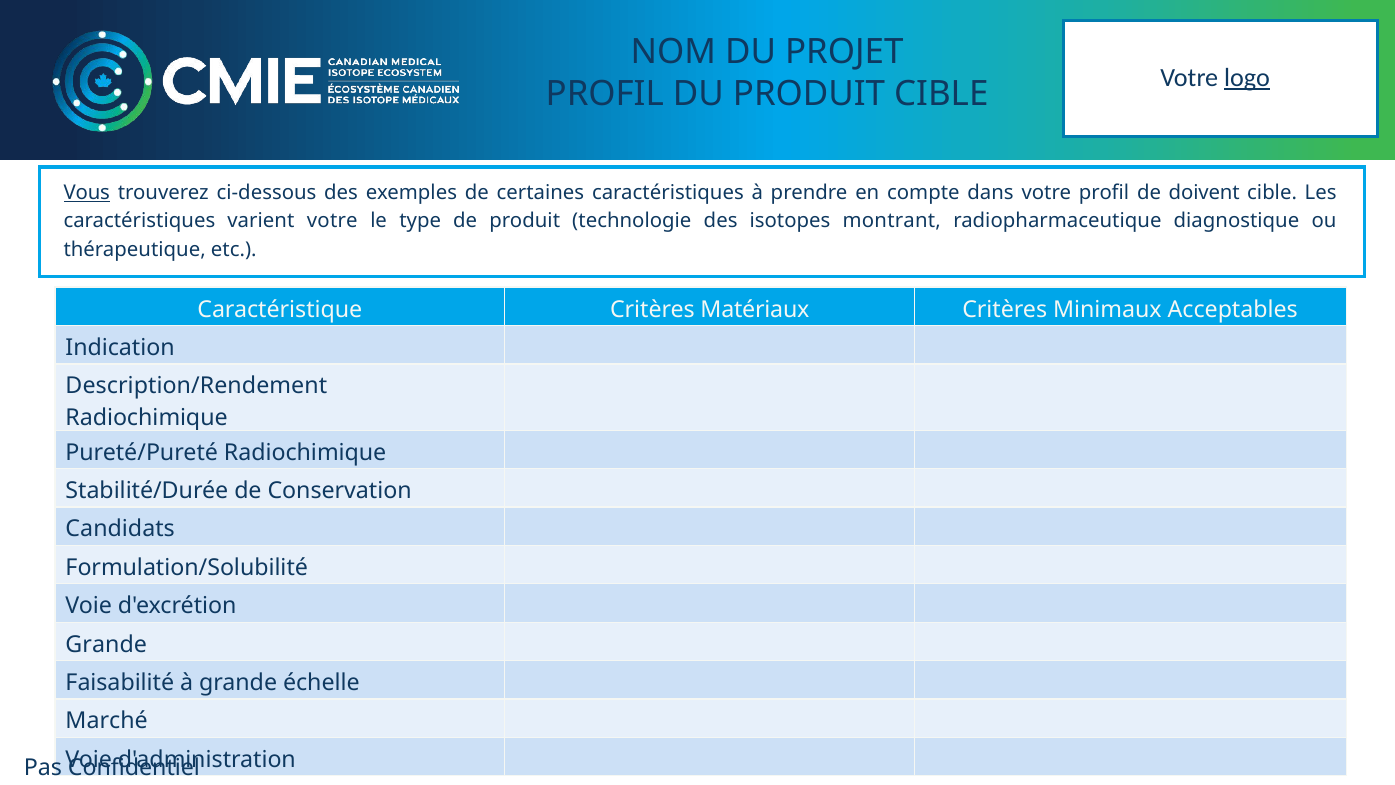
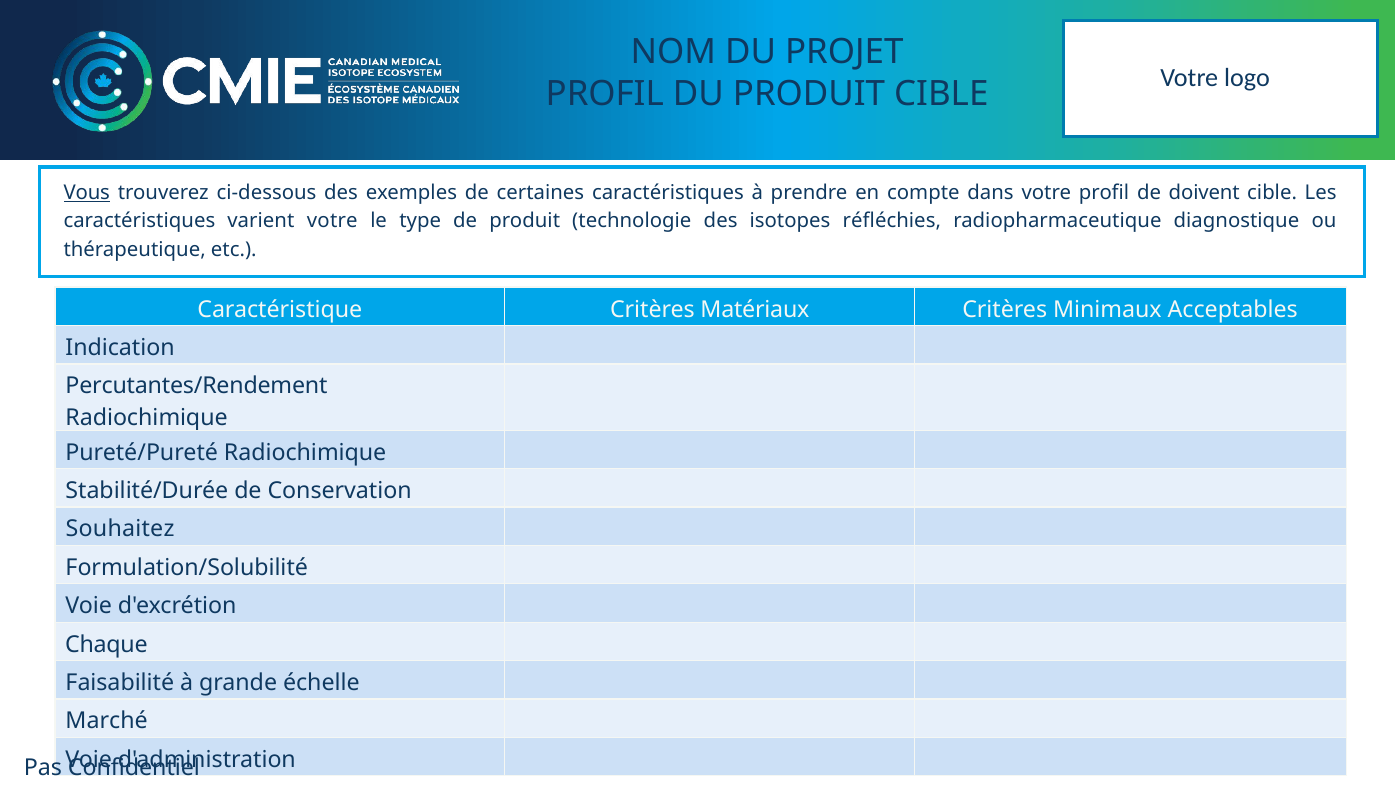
logo underline: present -> none
montrant: montrant -> réfléchies
Description/Rendement: Description/Rendement -> Percutantes/Rendement
Candidats: Candidats -> Souhaitez
Grande at (106, 644): Grande -> Chaque
